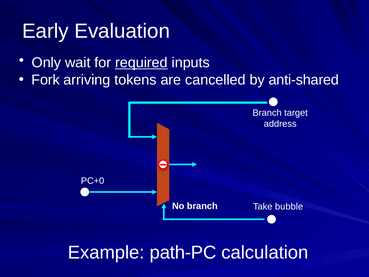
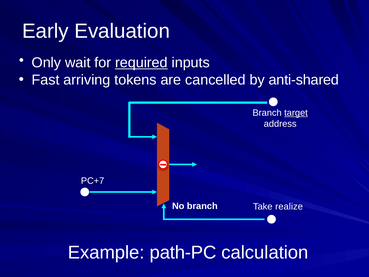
Fork: Fork -> Fast
target underline: none -> present
PC+0: PC+0 -> PC+7
bubble: bubble -> realize
